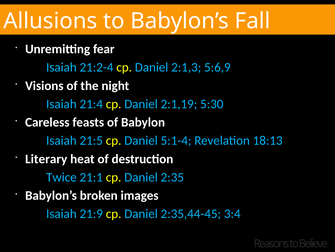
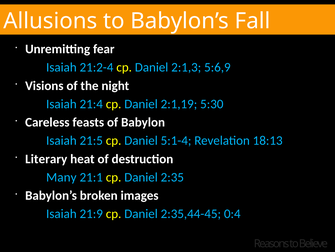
Twice: Twice -> Many
3:4: 3:4 -> 0:4
